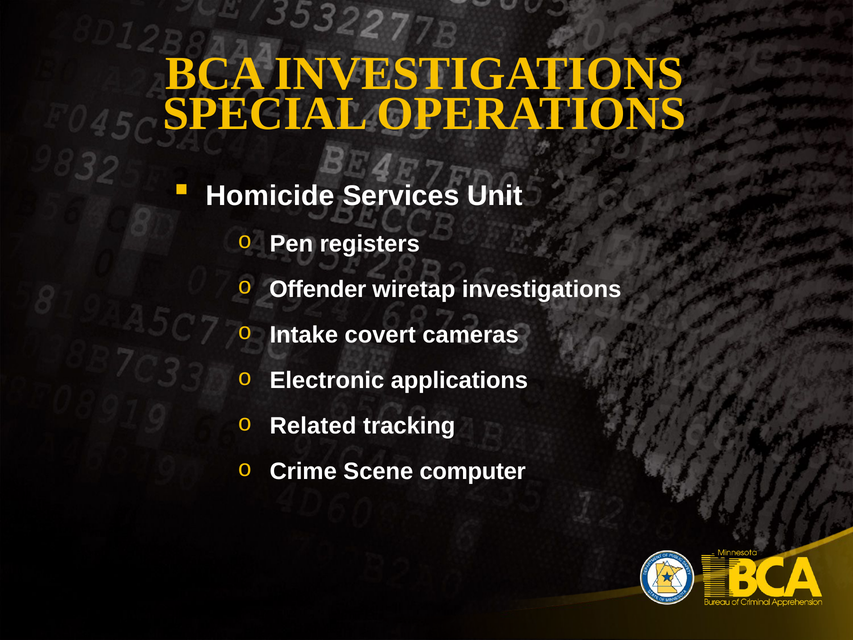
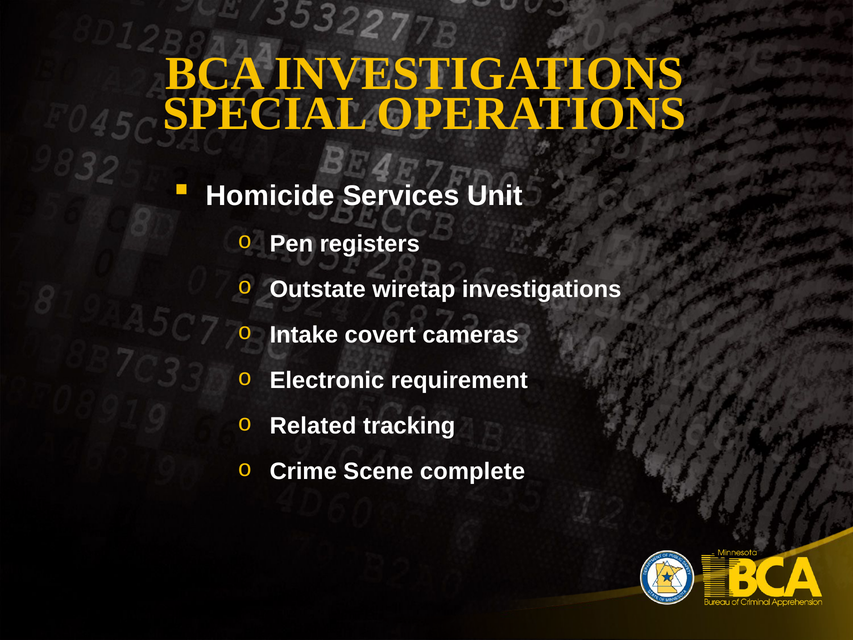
Offender: Offender -> Outstate
applications: applications -> requirement
computer: computer -> complete
